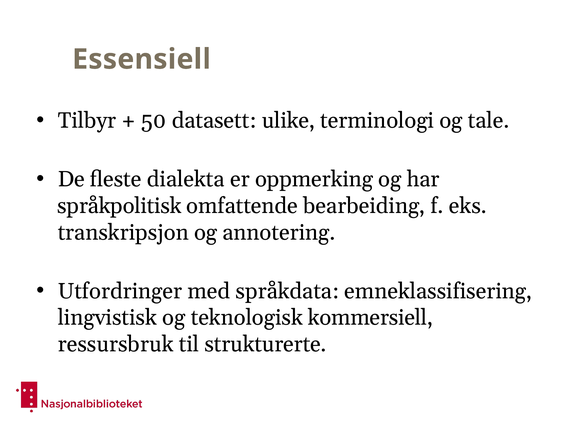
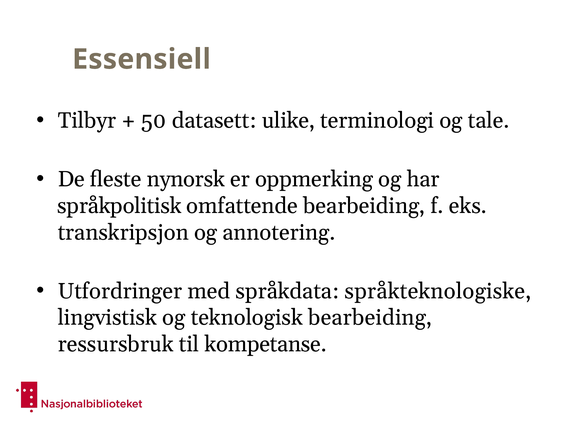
dialekta: dialekta -> nynorsk
emneklassifisering: emneklassifisering -> språkteknologiske
teknologisk kommersiell: kommersiell -> bearbeiding
strukturerte: strukturerte -> kompetanse
